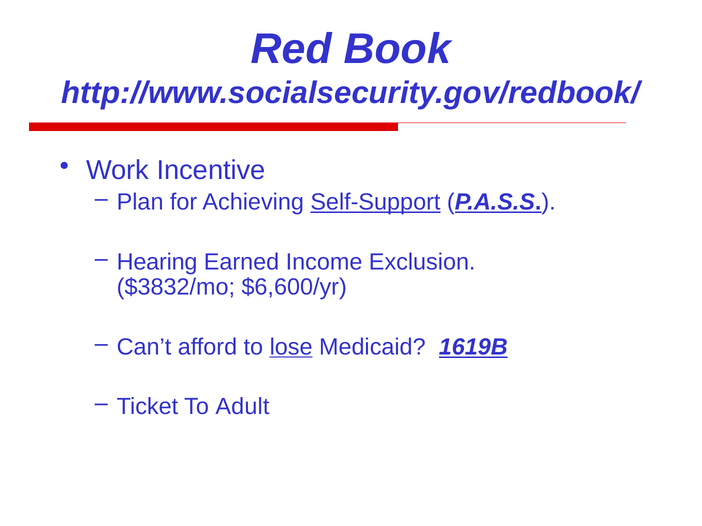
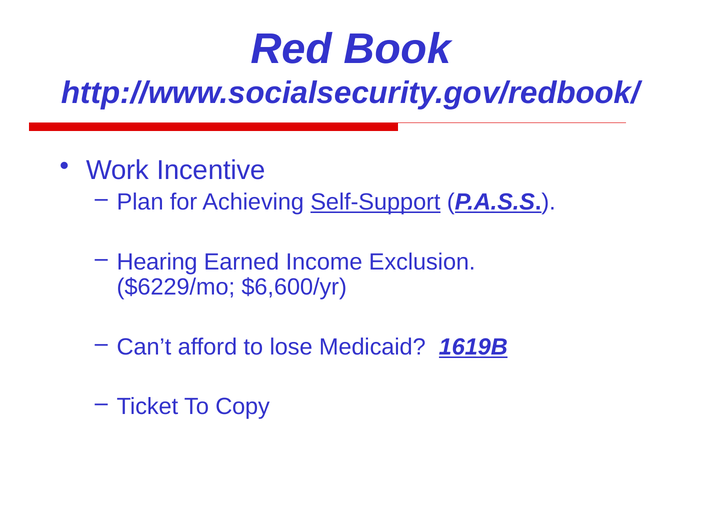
$3832/mo: $3832/mo -> $6229/mo
lose underline: present -> none
Adult: Adult -> Copy
